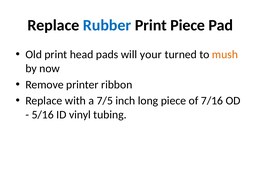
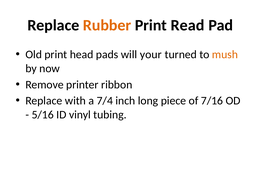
Rubber colour: blue -> orange
Print Piece: Piece -> Read
7/5: 7/5 -> 7/4
